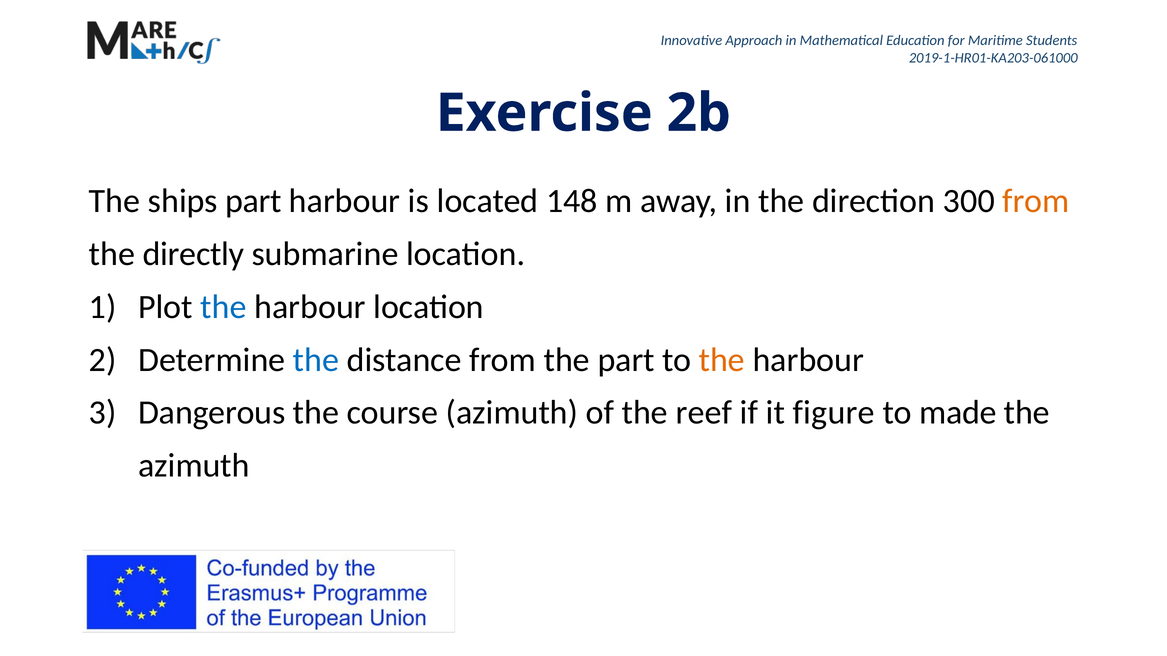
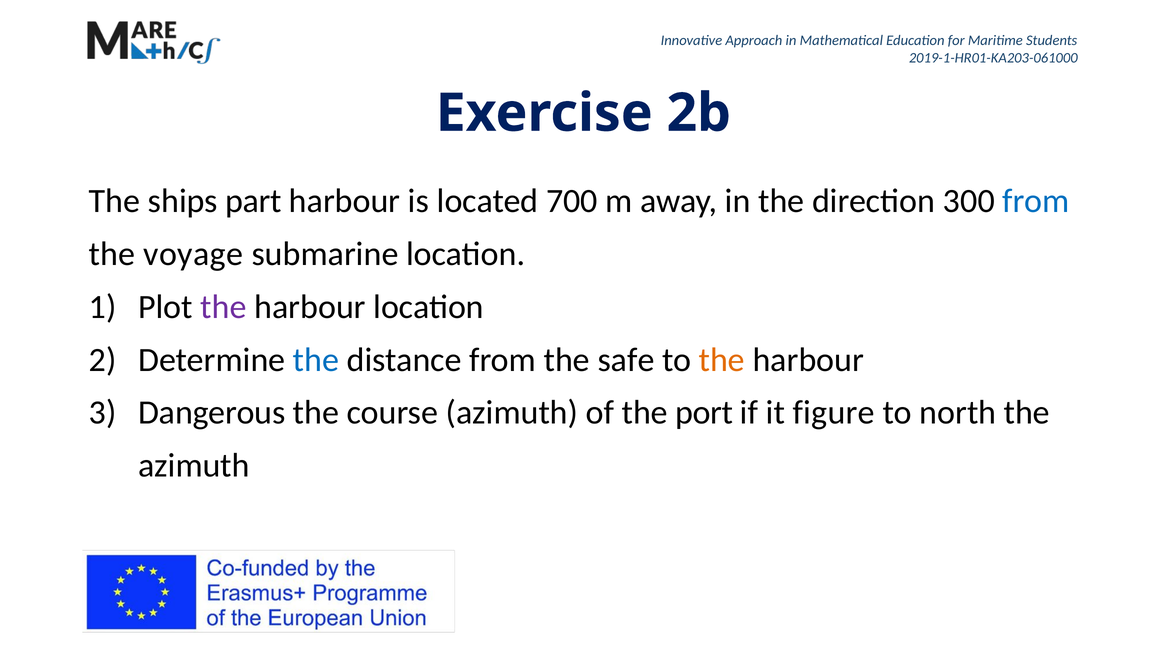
148: 148 -> 700
from at (1036, 201) colour: orange -> blue
directly: directly -> voyage
the at (224, 307) colour: blue -> purple
the part: part -> safe
reef: reef -> port
made: made -> north
